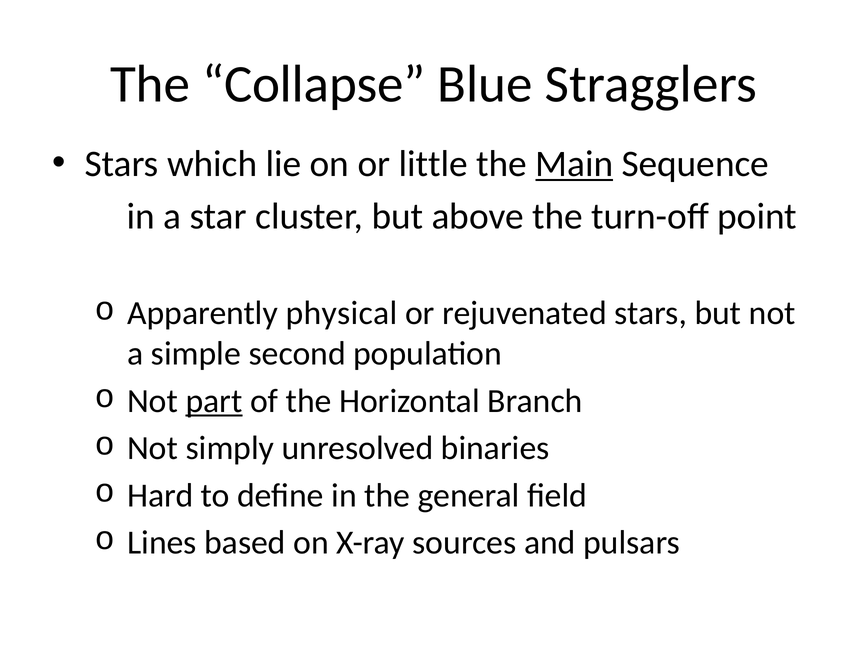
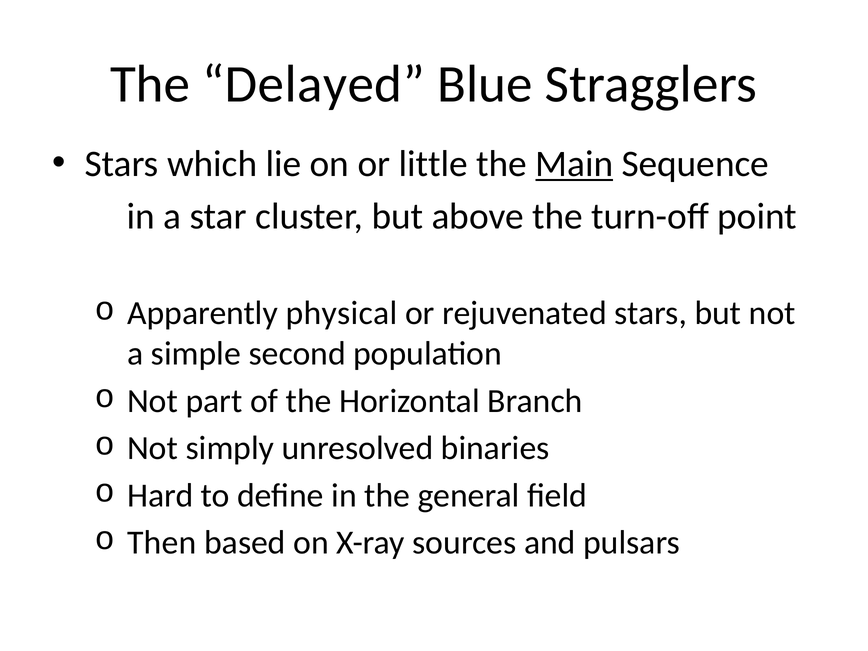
Collapse: Collapse -> Delayed
part underline: present -> none
Lines: Lines -> Then
